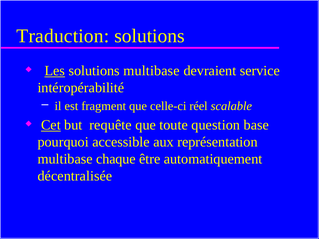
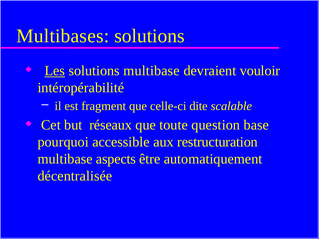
Traduction: Traduction -> Multibases
service: service -> vouloir
réel: réel -> dite
Cet underline: present -> none
requête: requête -> réseaux
représentation: représentation -> restructuration
chaque: chaque -> aspects
